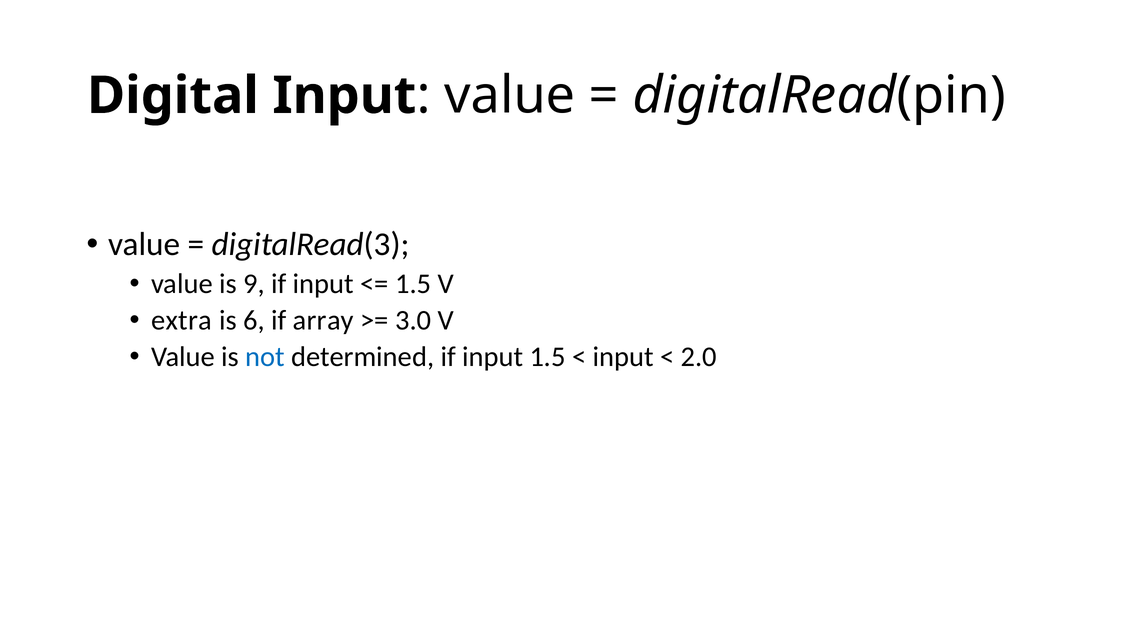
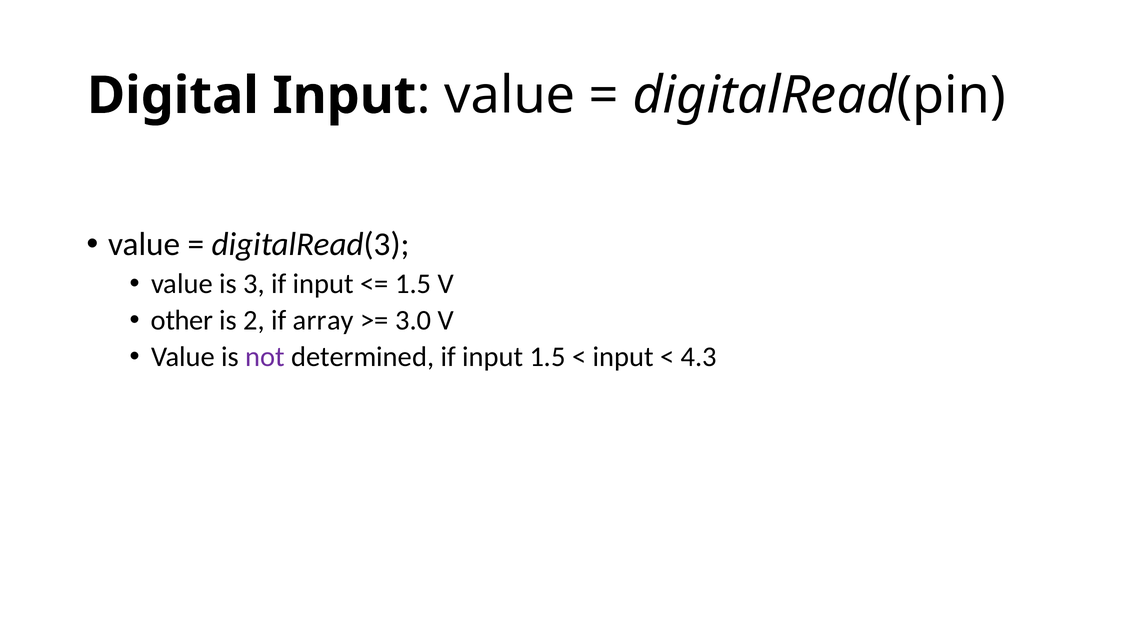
9: 9 -> 3
extra: extra -> other
6: 6 -> 2
not colour: blue -> purple
2.0: 2.0 -> 4.3
